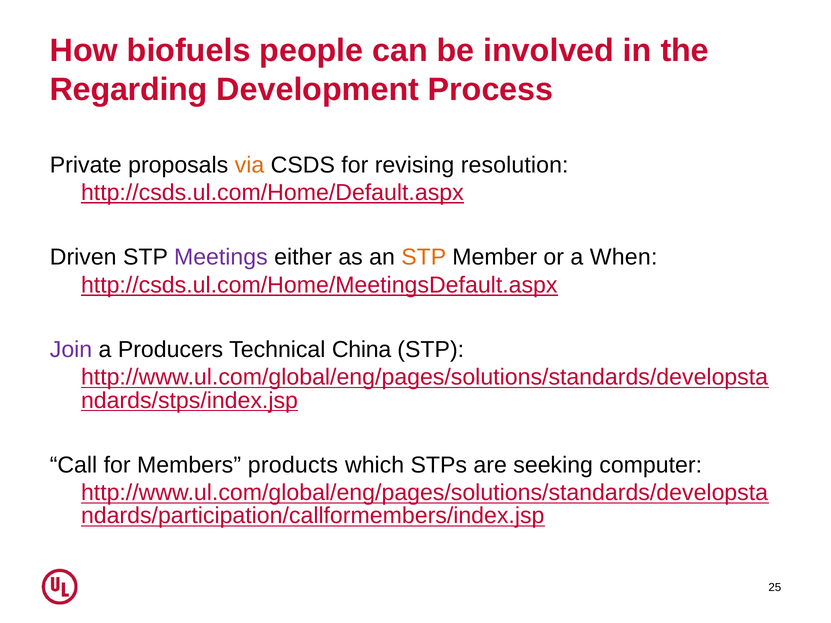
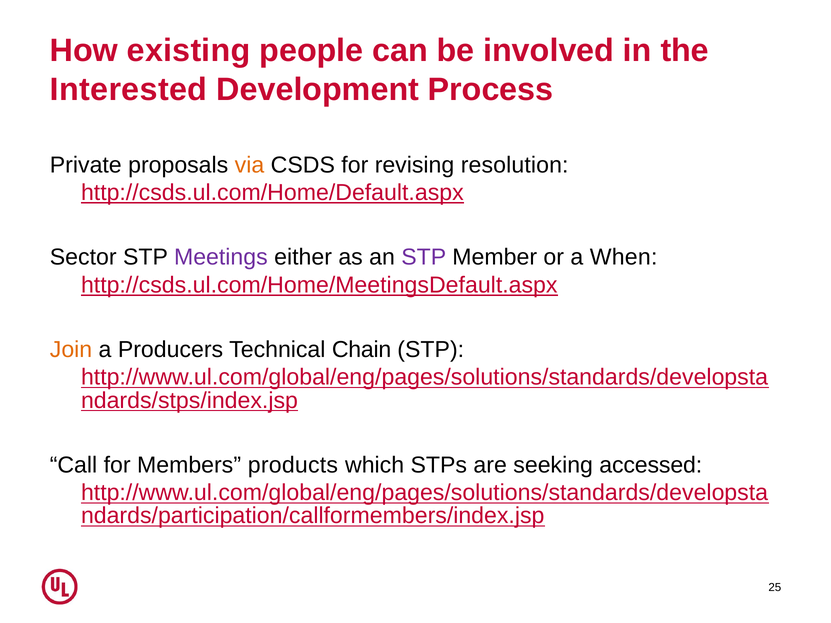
biofuels: biofuels -> existing
Regarding: Regarding -> Interested
Driven: Driven -> Sector
STP at (424, 257) colour: orange -> purple
Join colour: purple -> orange
China: China -> Chain
computer: computer -> accessed
